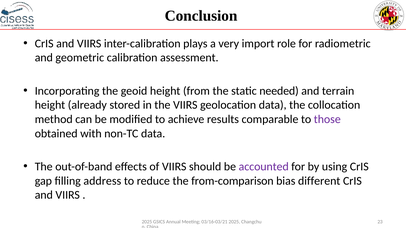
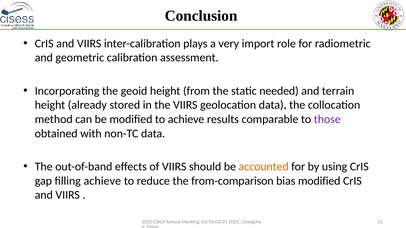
accounted colour: purple -> orange
filling address: address -> achieve
bias different: different -> modified
